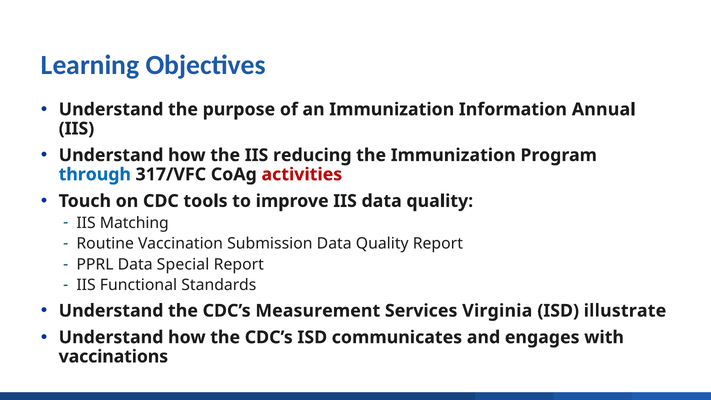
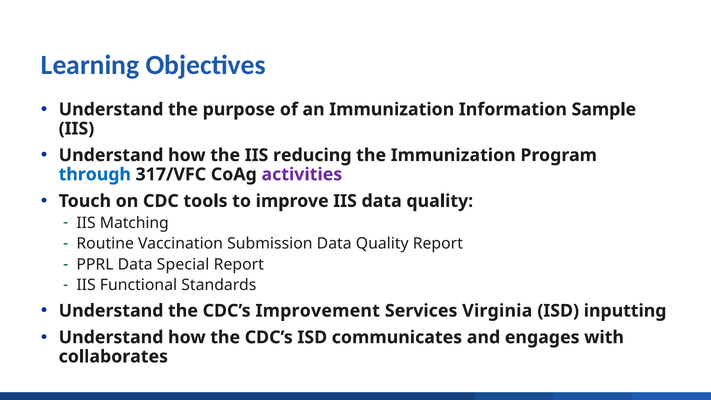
Annual: Annual -> Sample
activities colour: red -> purple
Measurement: Measurement -> Improvement
illustrate: illustrate -> inputting
vaccinations: vaccinations -> collaborates
